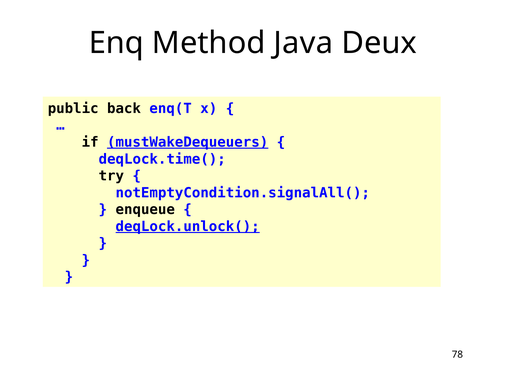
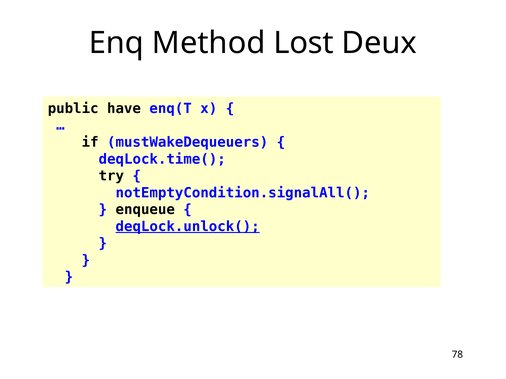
Java: Java -> Lost
back: back -> have
mustWakeDequeuers underline: present -> none
